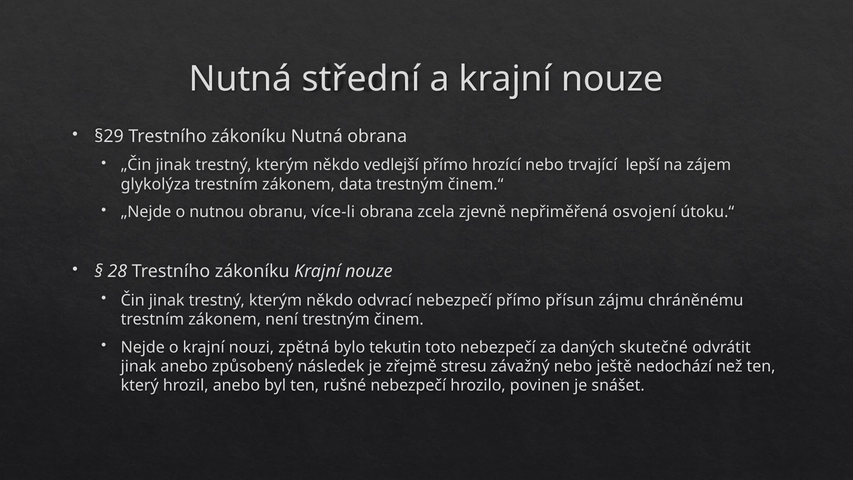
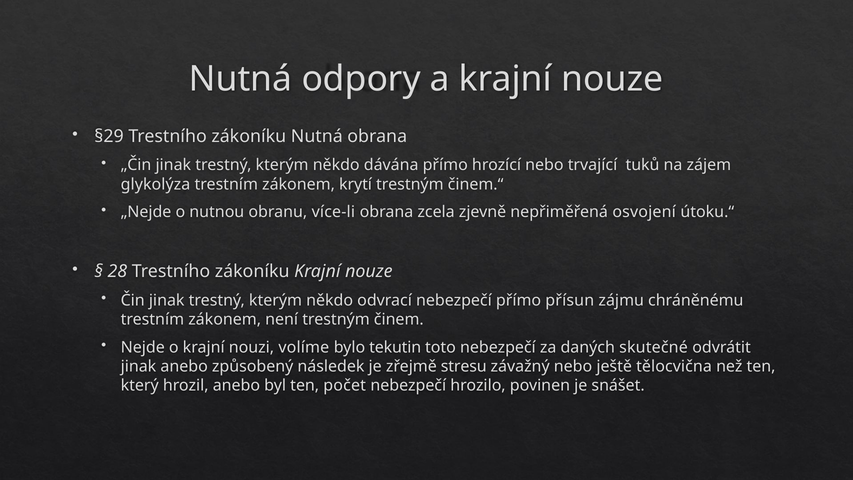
střední: střední -> odpory
vedlejší: vedlejší -> dávána
lepší: lepší -> tuků
data: data -> krytí
zpětná: zpětná -> volíme
nedochází: nedochází -> tělocvična
rušné: rušné -> počet
